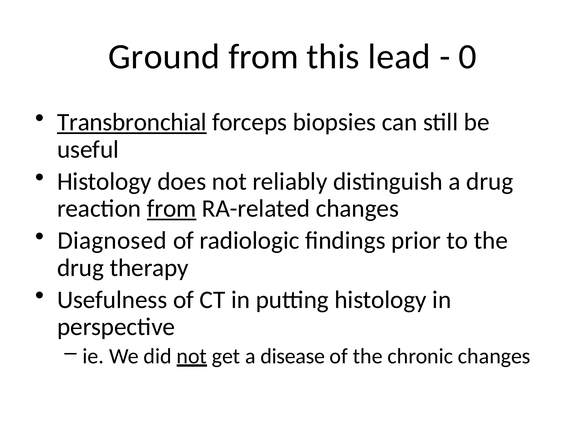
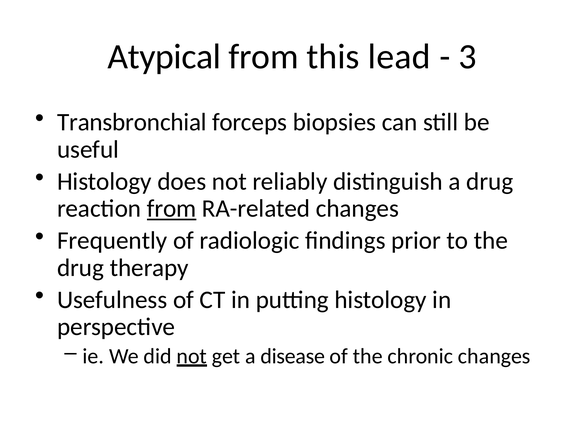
Ground: Ground -> Atypical
0: 0 -> 3
Transbronchial underline: present -> none
Diagnosed: Diagnosed -> Frequently
